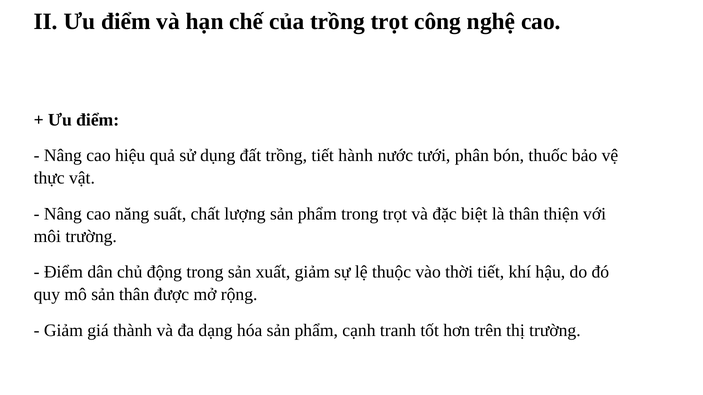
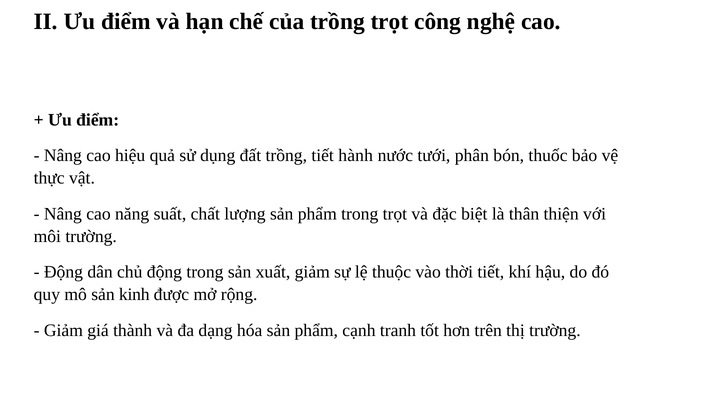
Điểm at (63, 272): Điểm -> Động
sản thân: thân -> kinh
